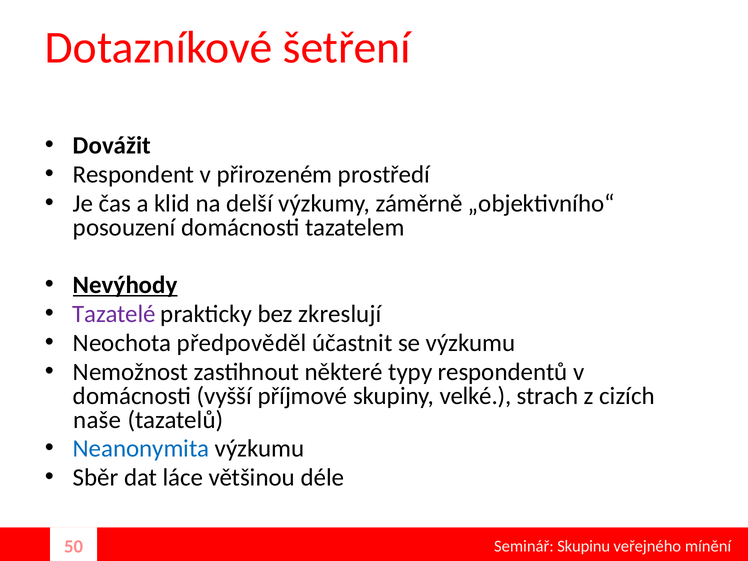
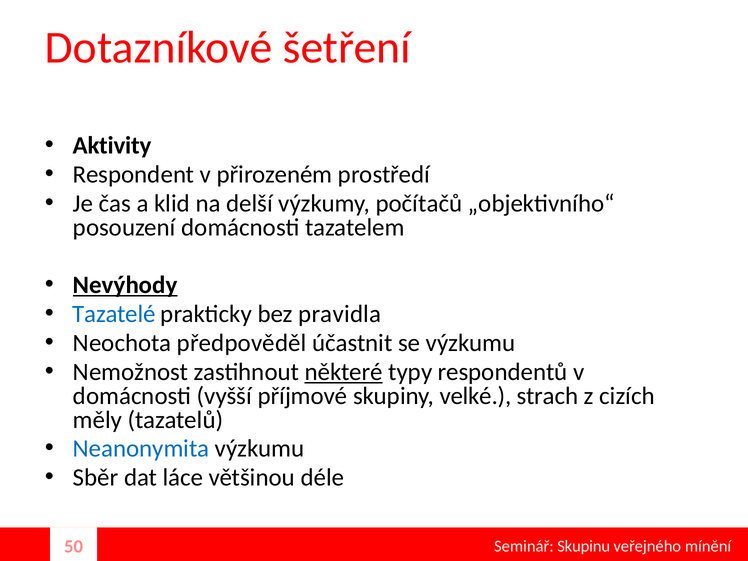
Dovážit: Dovážit -> Aktivity
záměrně: záměrně -> počítačů
Tazatelé colour: purple -> blue
zkreslují: zkreslují -> pravidla
některé underline: none -> present
naše: naše -> měly
